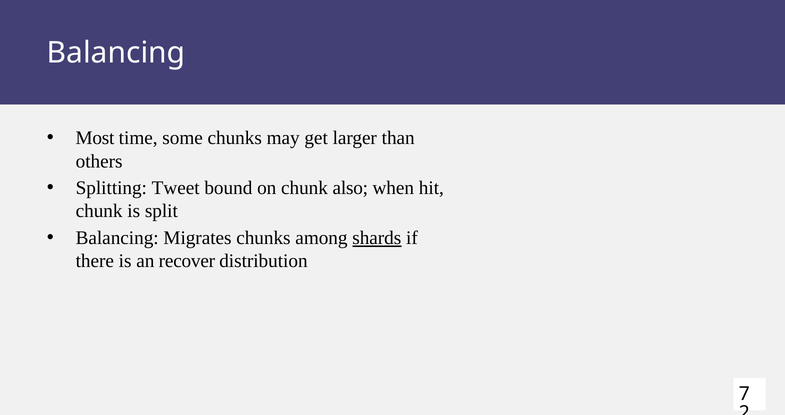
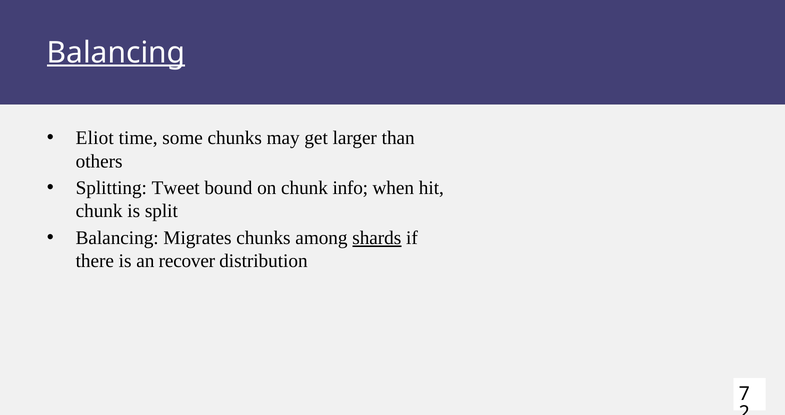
Balancing at (116, 53) underline: none -> present
Most: Most -> Eliot
also: also -> info
